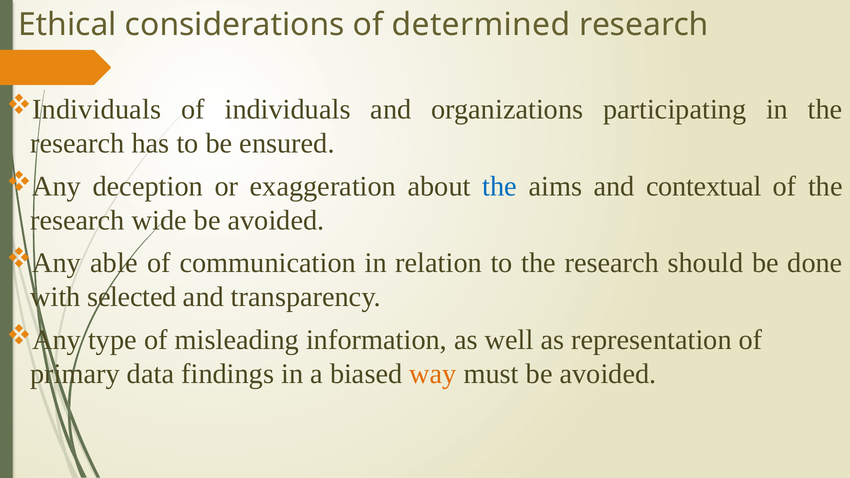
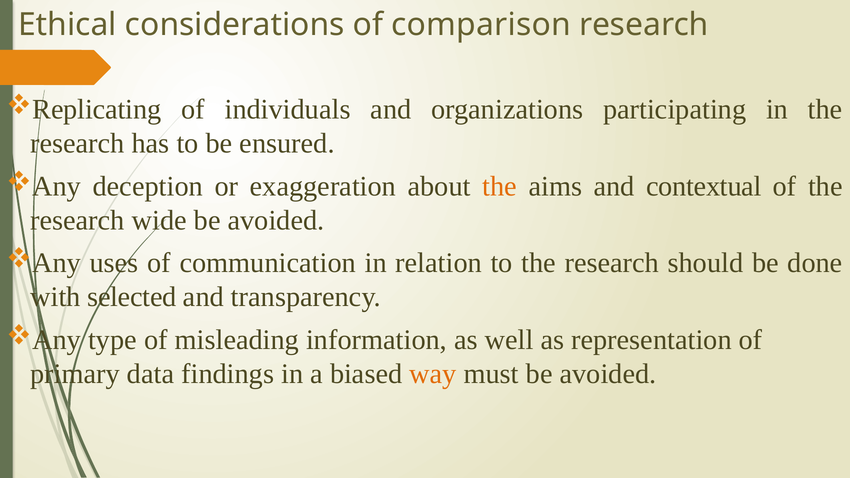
determined: determined -> comparison
Individuals at (97, 109): Individuals -> Replicating
the at (500, 186) colour: blue -> orange
able: able -> uses
